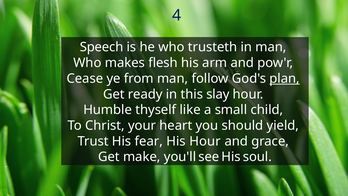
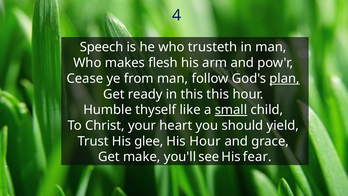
this slay: slay -> this
small underline: none -> present
fear: fear -> glee
soul: soul -> fear
